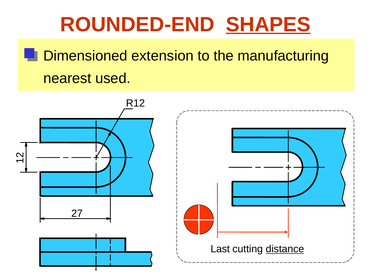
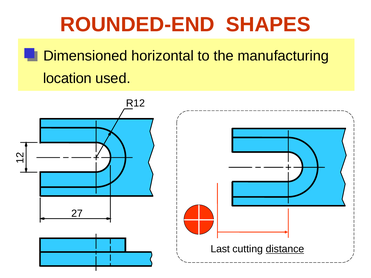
SHAPES underline: present -> none
extension: extension -> horizontal
nearest: nearest -> location
